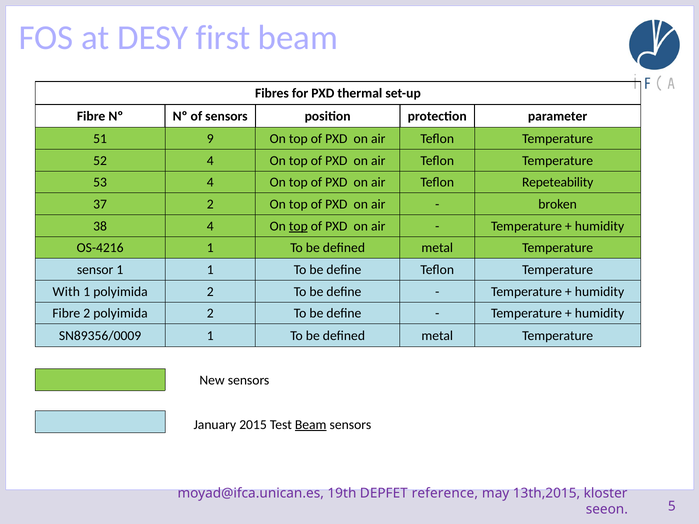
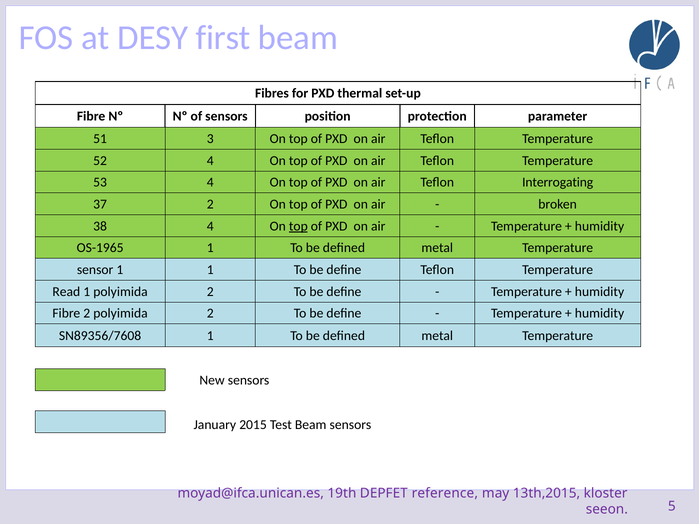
9: 9 -> 3
Repeteability: Repeteability -> Interrogating
OS-4216: OS-4216 -> OS-1965
With: With -> Read
SN89356/0009: SN89356/0009 -> SN89356/7608
Beam at (311, 425) underline: present -> none
